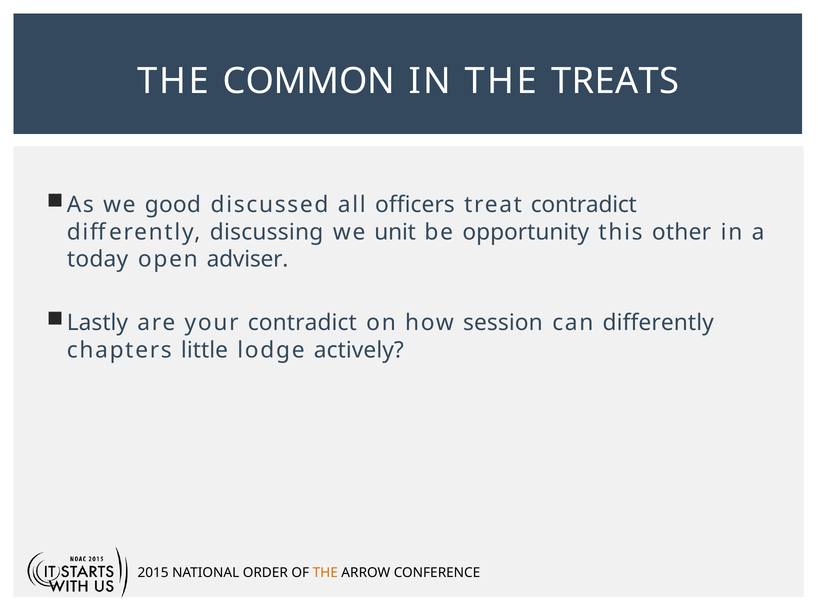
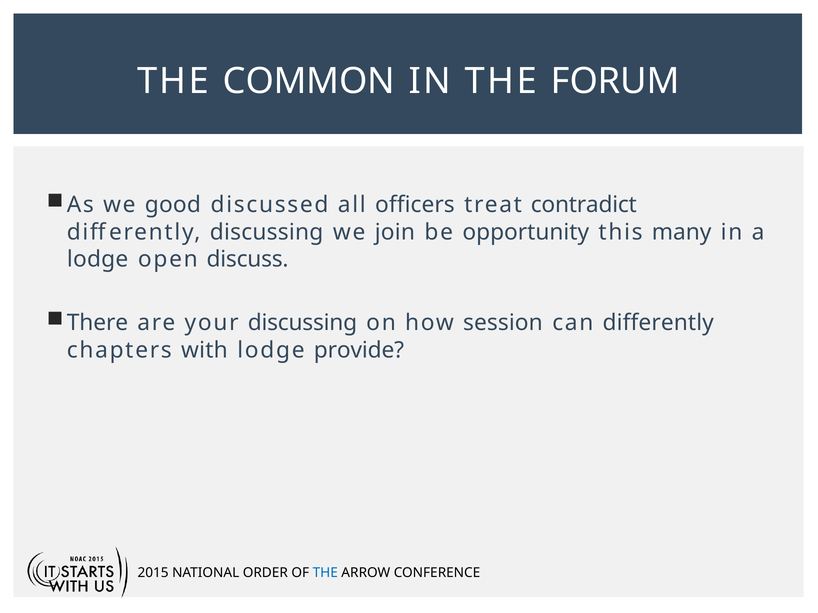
TREATS: TREATS -> FORUM
unit: unit -> join
other: other -> many
today at (98, 259): today -> lodge
adviser: adviser -> discuss
Lastly: Lastly -> There
your contradict: contradict -> discussing
little: little -> with
actively: actively -> provide
THE at (325, 573) colour: orange -> blue
